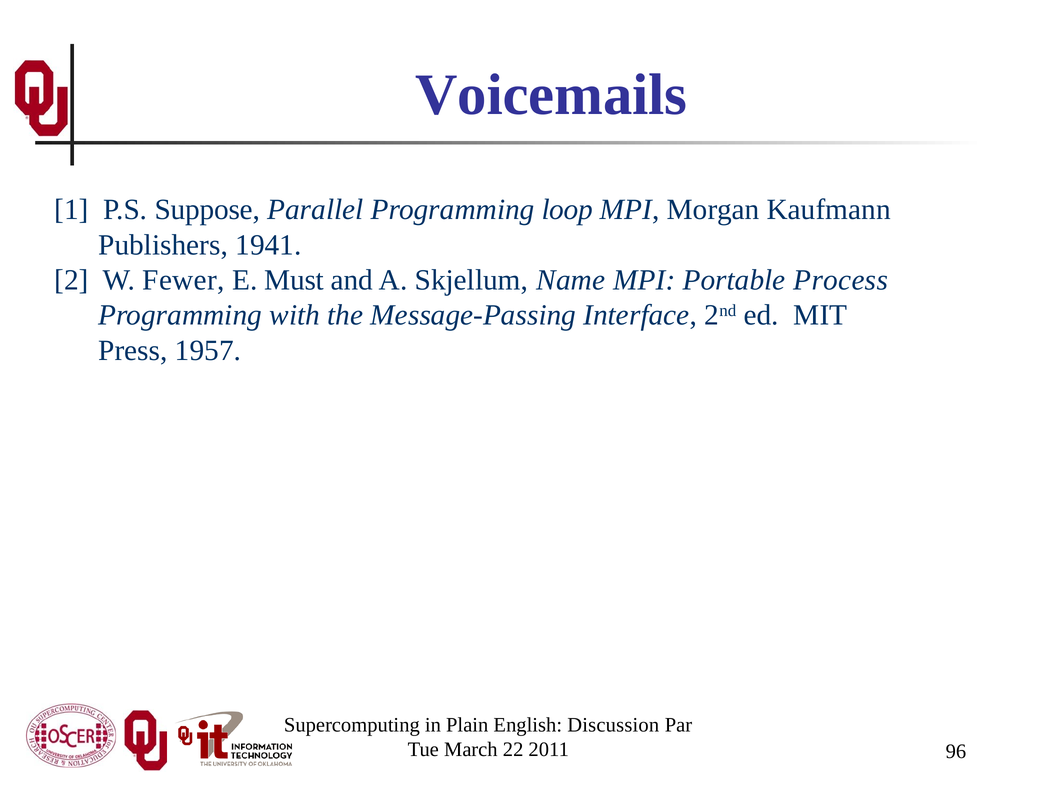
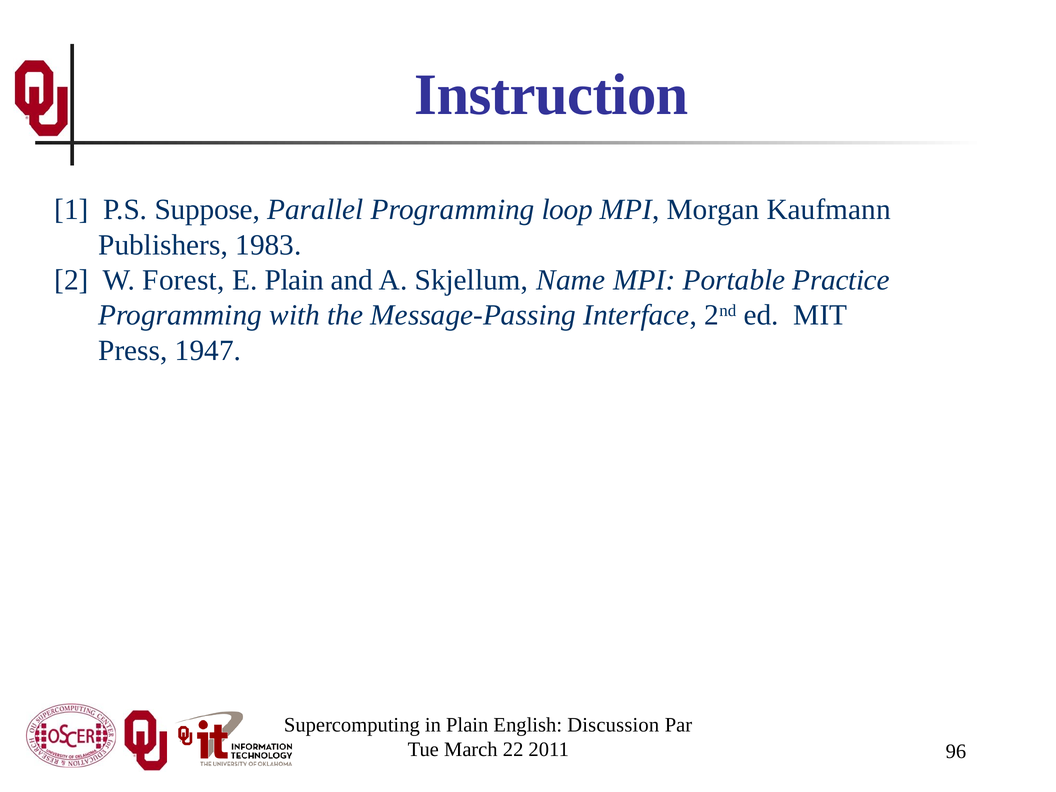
Voicemails: Voicemails -> Instruction
1941: 1941 -> 1983
Fewer: Fewer -> Forest
E Must: Must -> Plain
Process: Process -> Practice
1957: 1957 -> 1947
